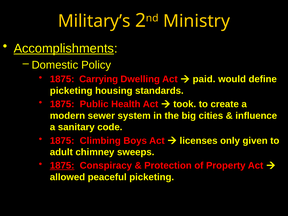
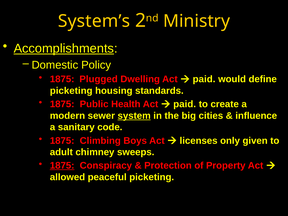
Military’s: Military’s -> System’s
Carrying: Carrying -> Plugged
took at (185, 104): took -> paid
system underline: none -> present
